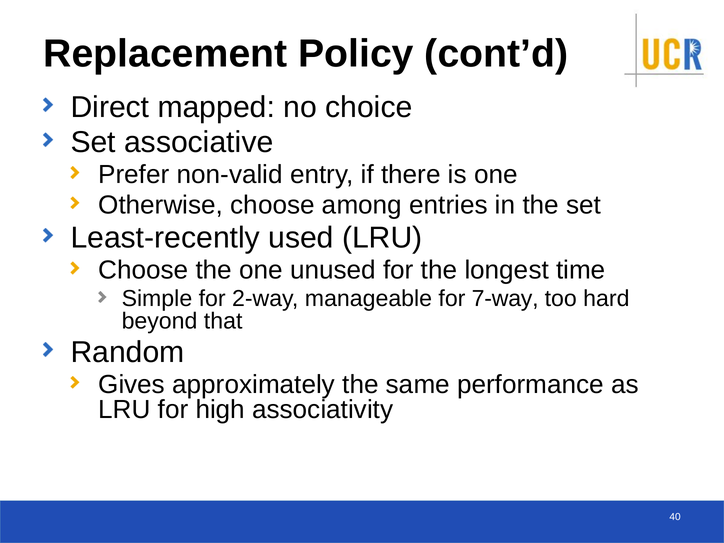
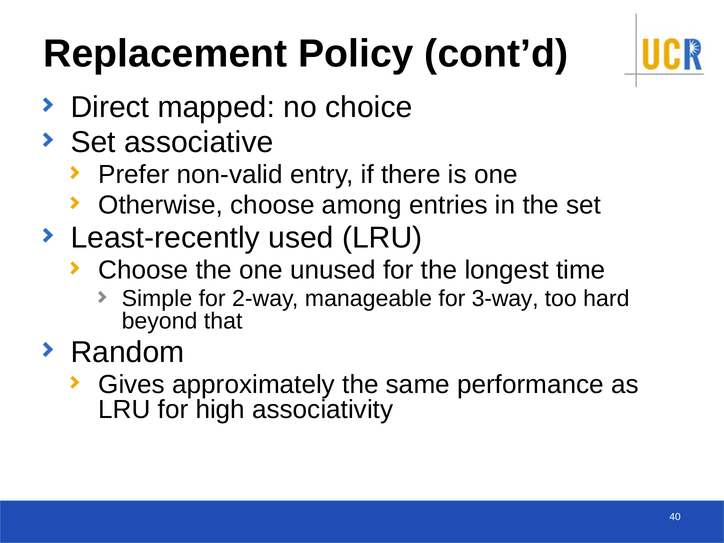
7-way: 7-way -> 3-way
